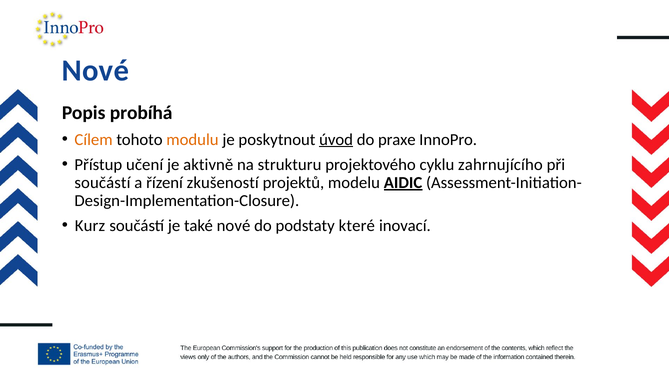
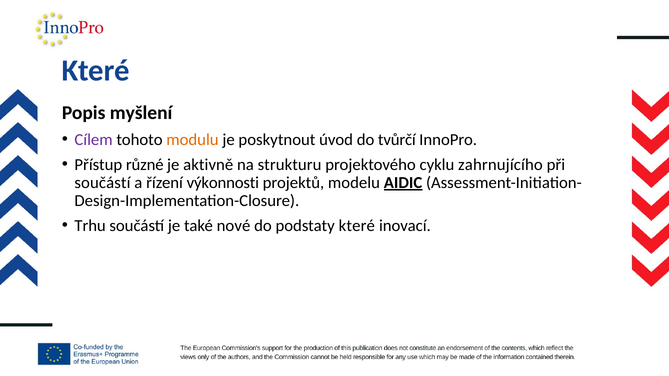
Nové at (95, 71): Nové -> Které
probíhá: probíhá -> myšlení
Cílem colour: orange -> purple
úvod underline: present -> none
praxe: praxe -> tvůrčí
učení: učení -> různé
zkušeností: zkušeností -> výkonnosti
Kurz: Kurz -> Trhu
